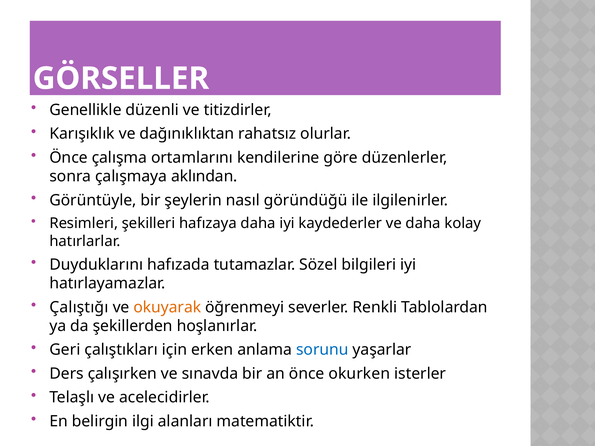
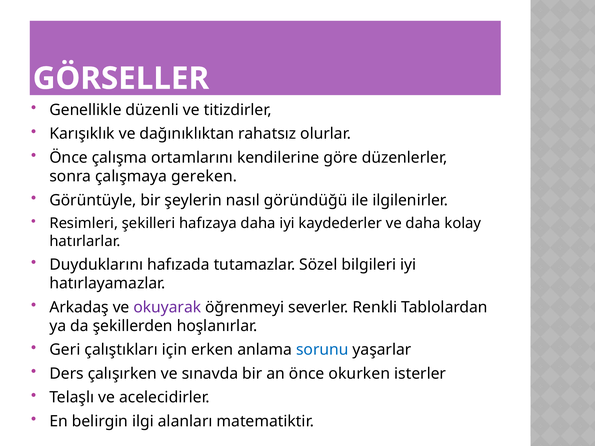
aklından: aklından -> gereken
Çalıştığı: Çalıştığı -> Arkadaş
okuyarak colour: orange -> purple
